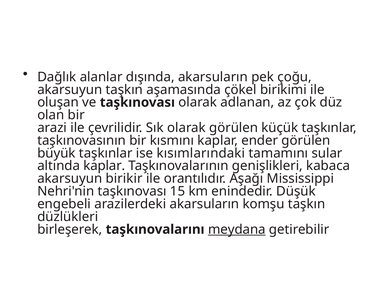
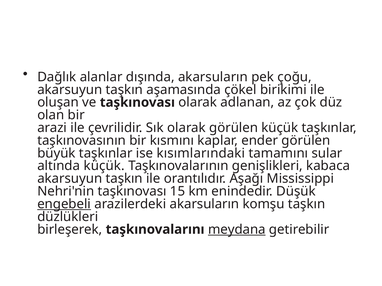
altında kaplar: kaplar -> küçük
birikir at (124, 179): birikir -> taşkın
engebeli underline: none -> present
